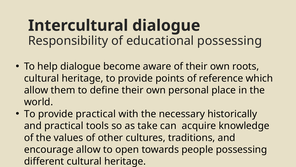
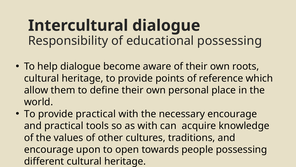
necessary historically: historically -> encourage
as take: take -> with
encourage allow: allow -> upon
